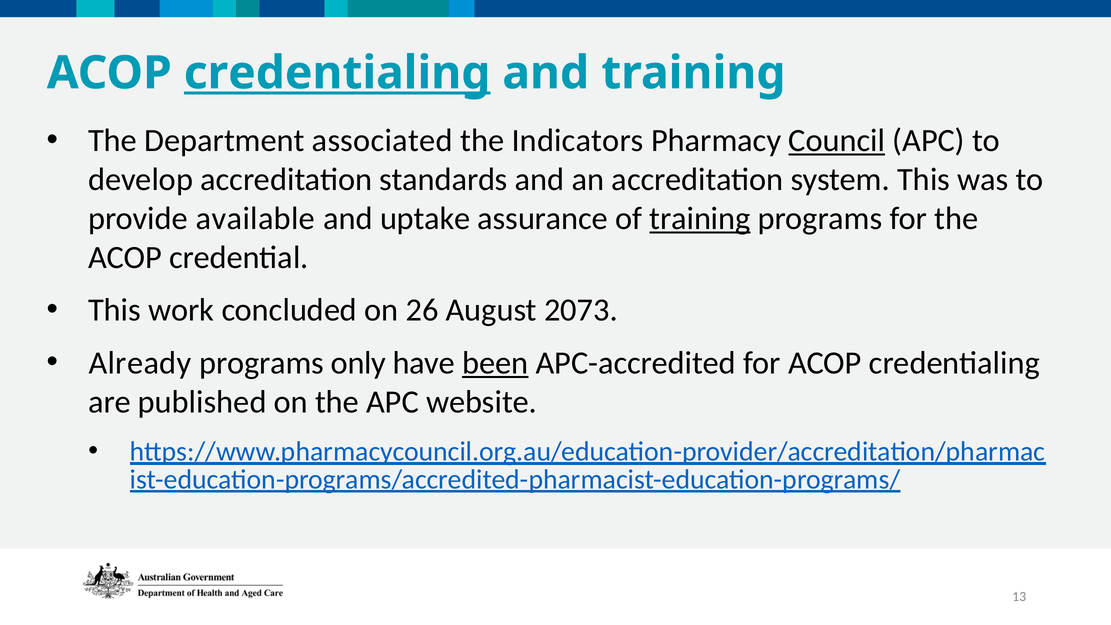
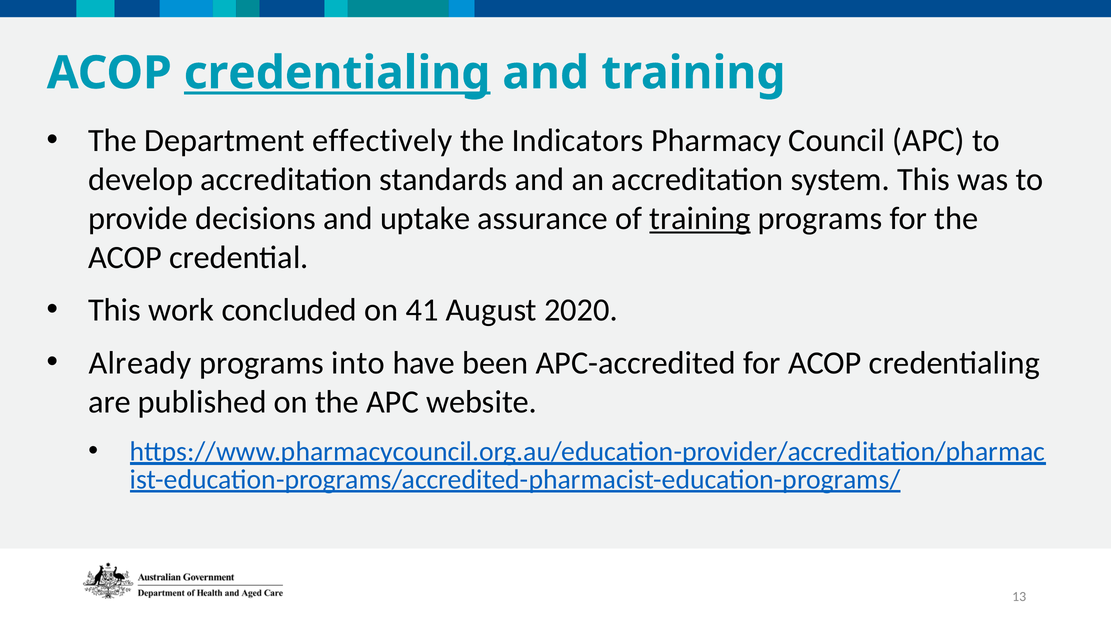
associated: associated -> effectively
Council underline: present -> none
available: available -> decisions
26: 26 -> 41
2073: 2073 -> 2020
only: only -> into
been underline: present -> none
